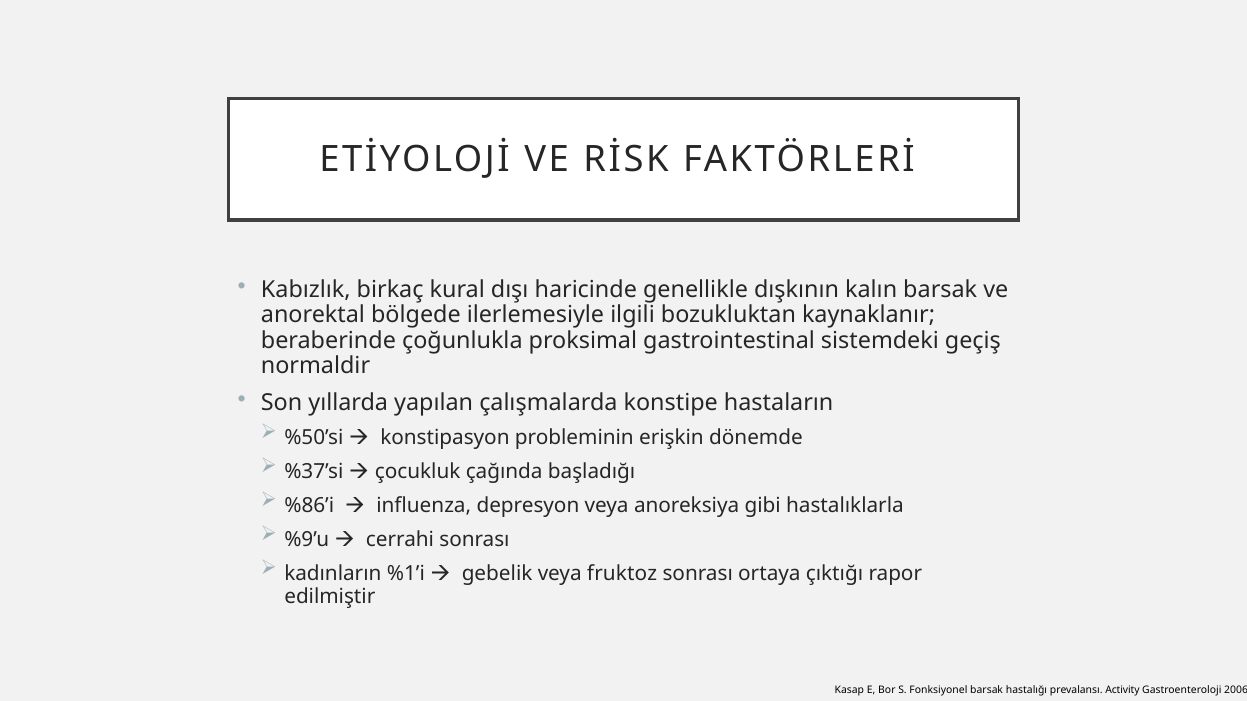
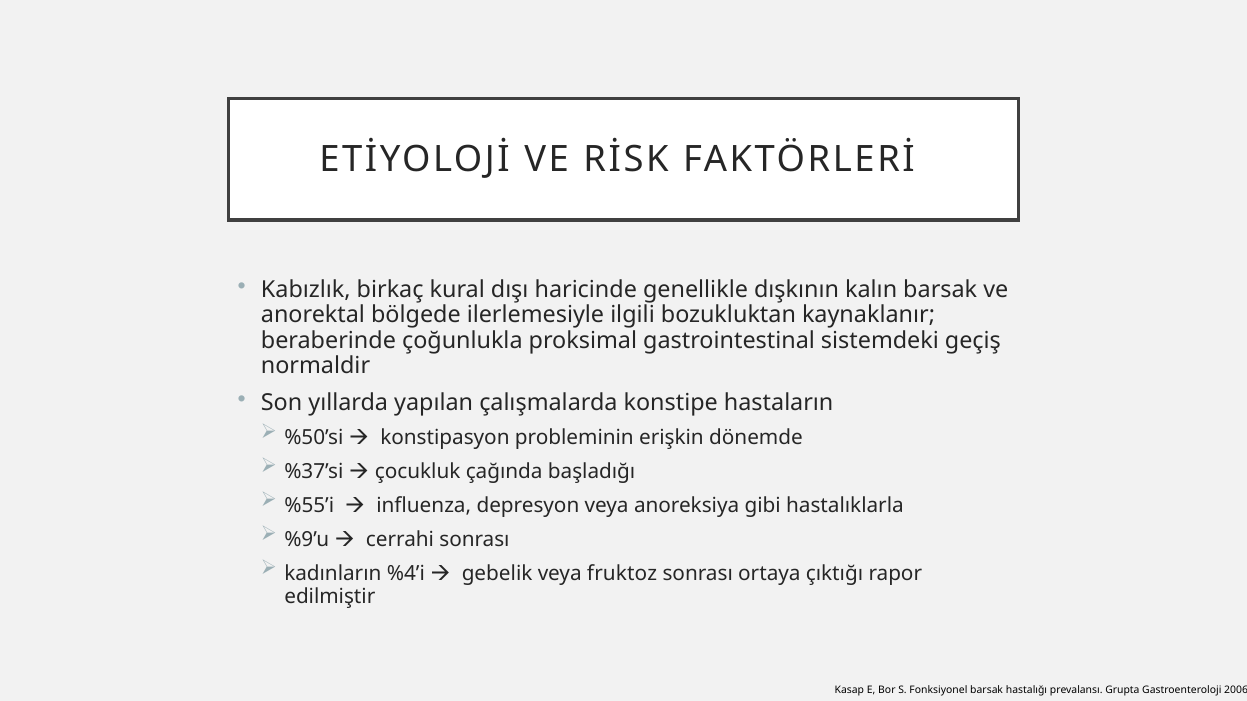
%86’i: %86’i -> %55’i
%1’i: %1’i -> %4’i
Activity: Activity -> Grupta
